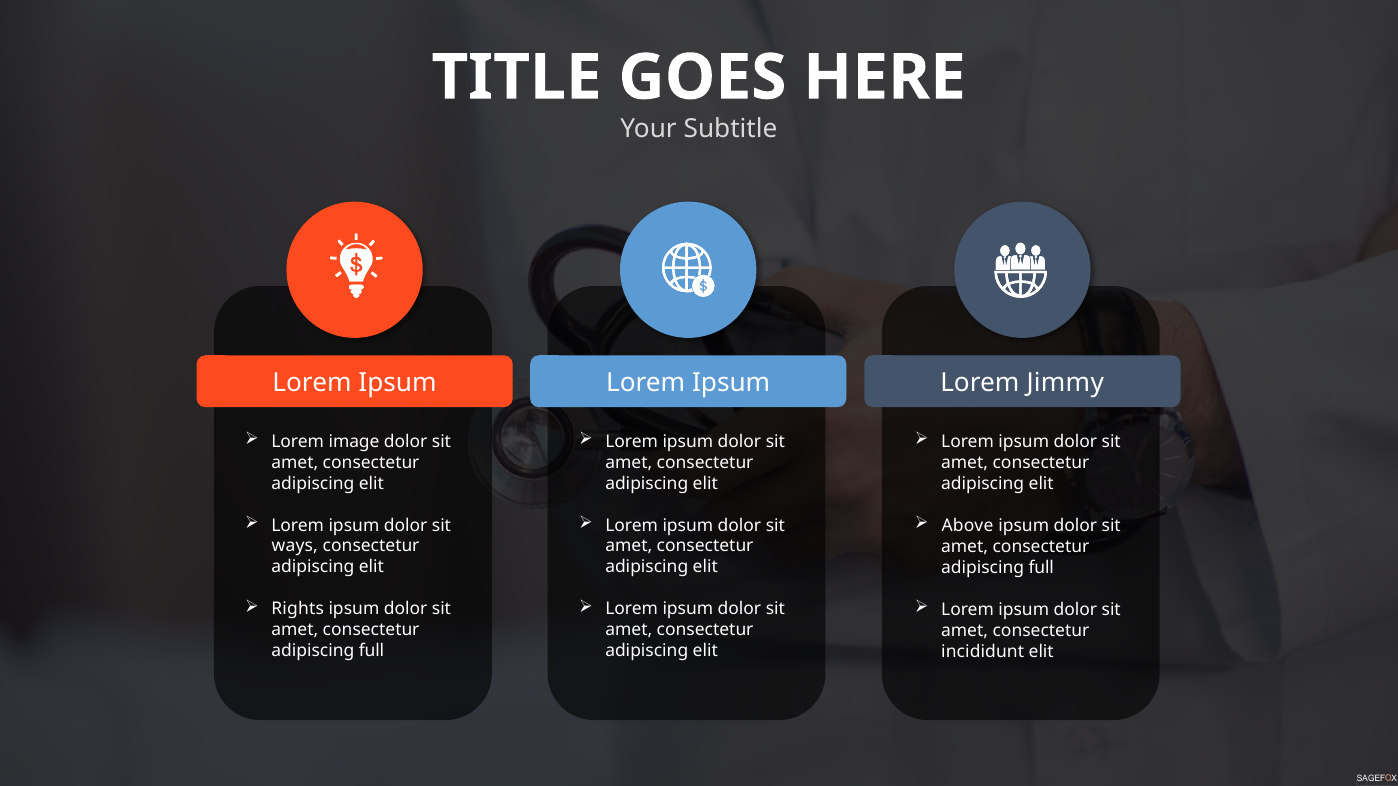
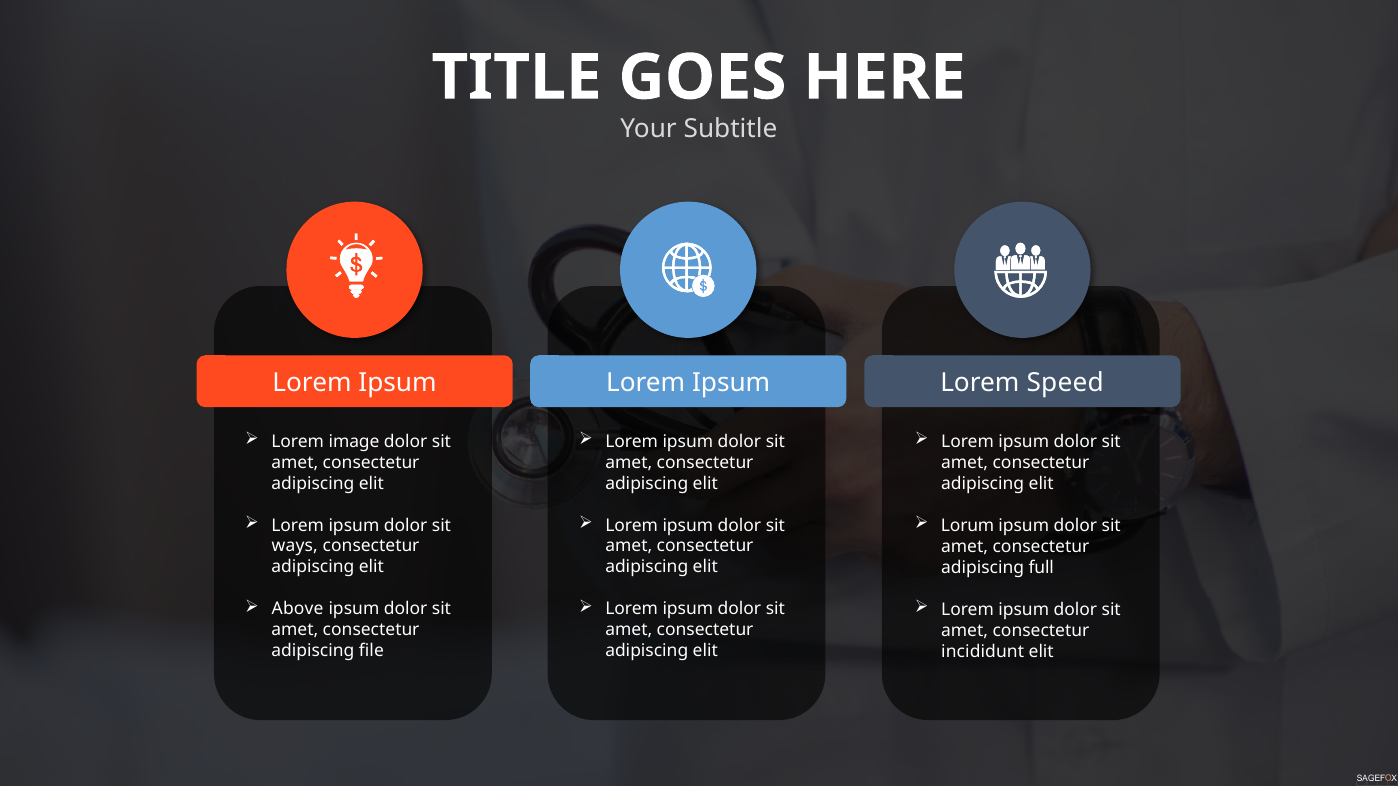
Jimmy: Jimmy -> Speed
Above: Above -> Lorum
Rights: Rights -> Above
full at (371, 651): full -> file
